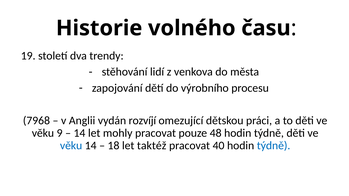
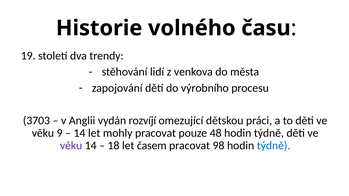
7968: 7968 -> 3703
věku at (71, 146) colour: blue -> purple
taktéž: taktéž -> časem
40: 40 -> 98
